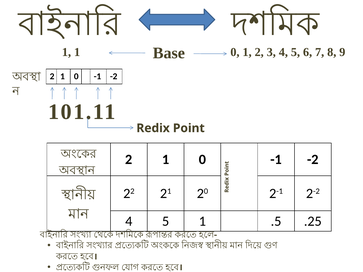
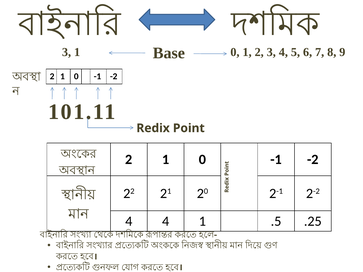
1 at (67, 52): 1 -> 3
5 at (166, 221): 5 -> 4
